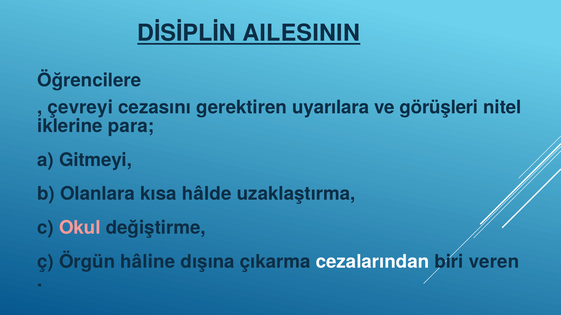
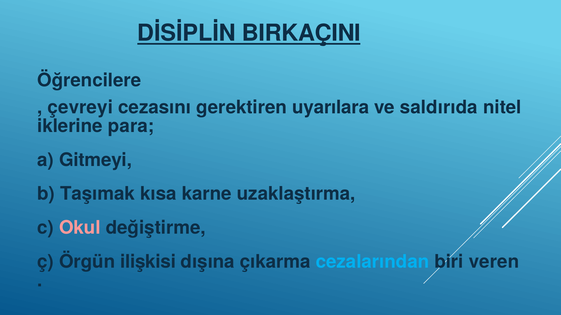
AILESININ: AILESININ -> BIRKAÇINI
görüşleri: görüşleri -> saldırıda
Olanlara: Olanlara -> Taşımak
hâlde: hâlde -> karne
hâline: hâline -> ilişkisi
cezalarından colour: white -> light blue
